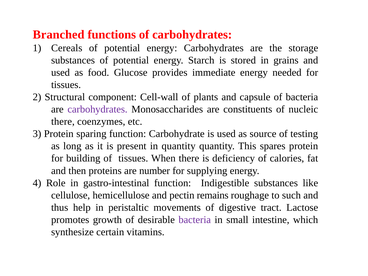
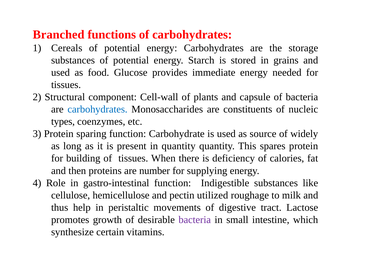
carbohydrates at (98, 109) colour: purple -> blue
there at (63, 122): there -> types
testing: testing -> widely
remains: remains -> utilized
such: such -> milk
